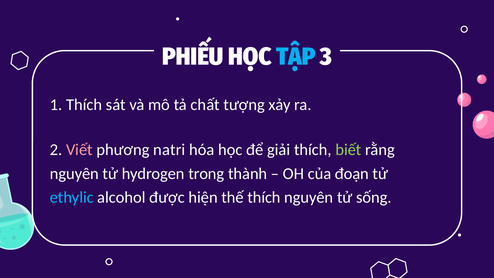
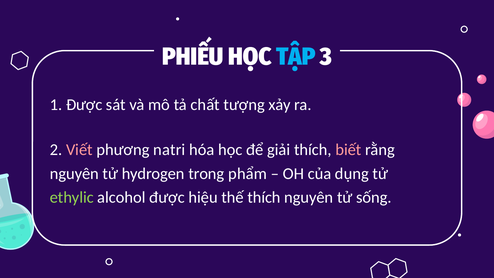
1 Thích: Thích -> Được
biết colour: light green -> pink
thành: thành -> phẩm
đoạn: đoạn -> dụng
ethylic colour: light blue -> light green
hiện: hiện -> hiệu
